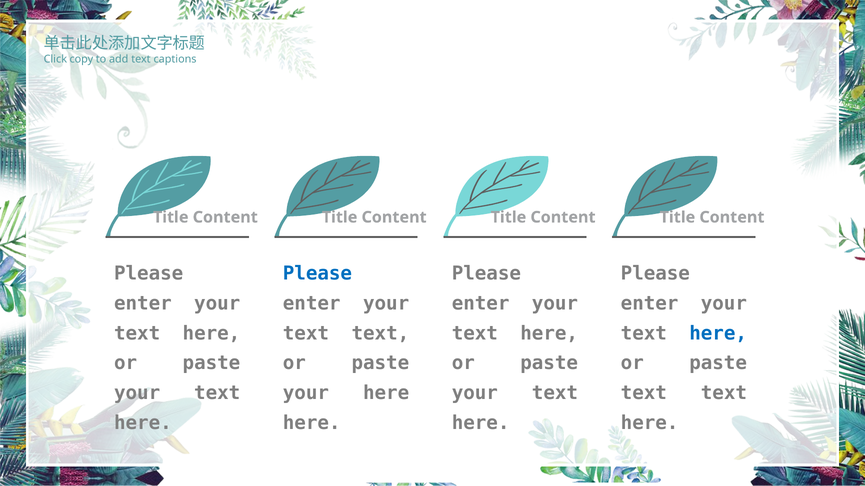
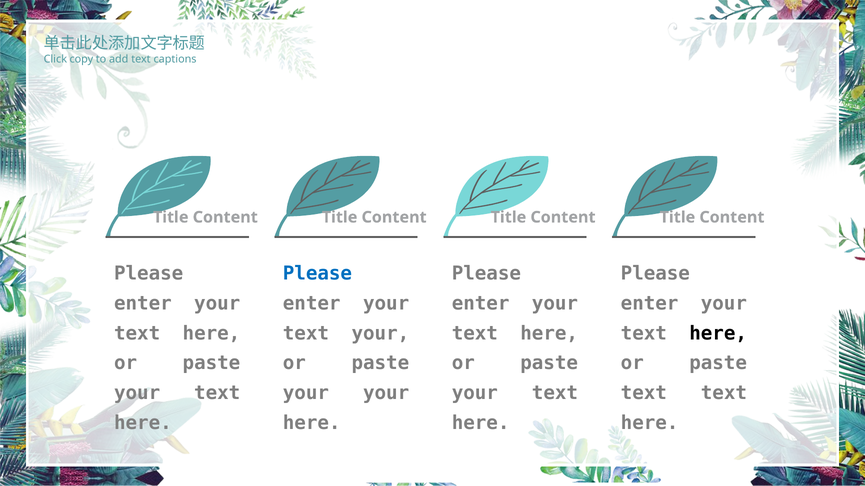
text at (380, 334): text -> your
here at (718, 334) colour: blue -> black
your here: here -> your
